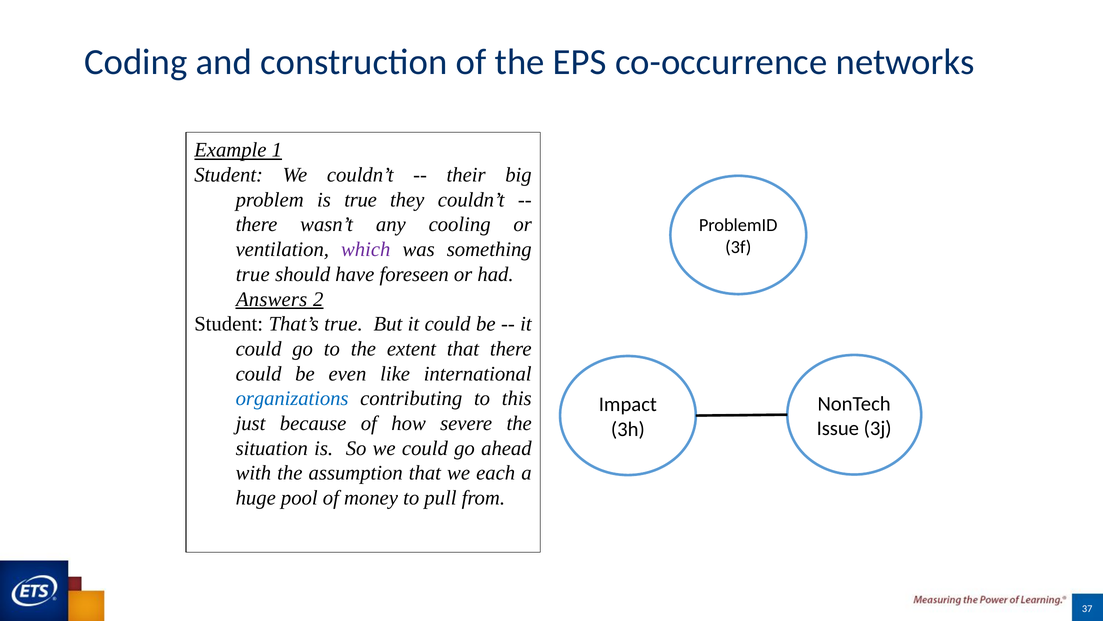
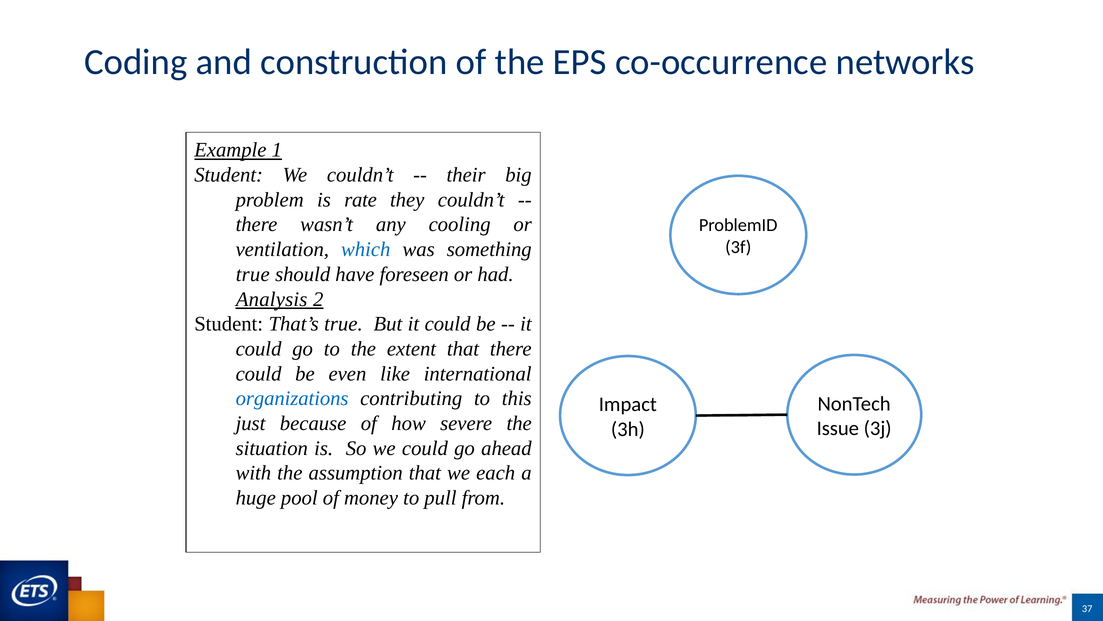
is true: true -> rate
which colour: purple -> blue
Answers: Answers -> Analysis
